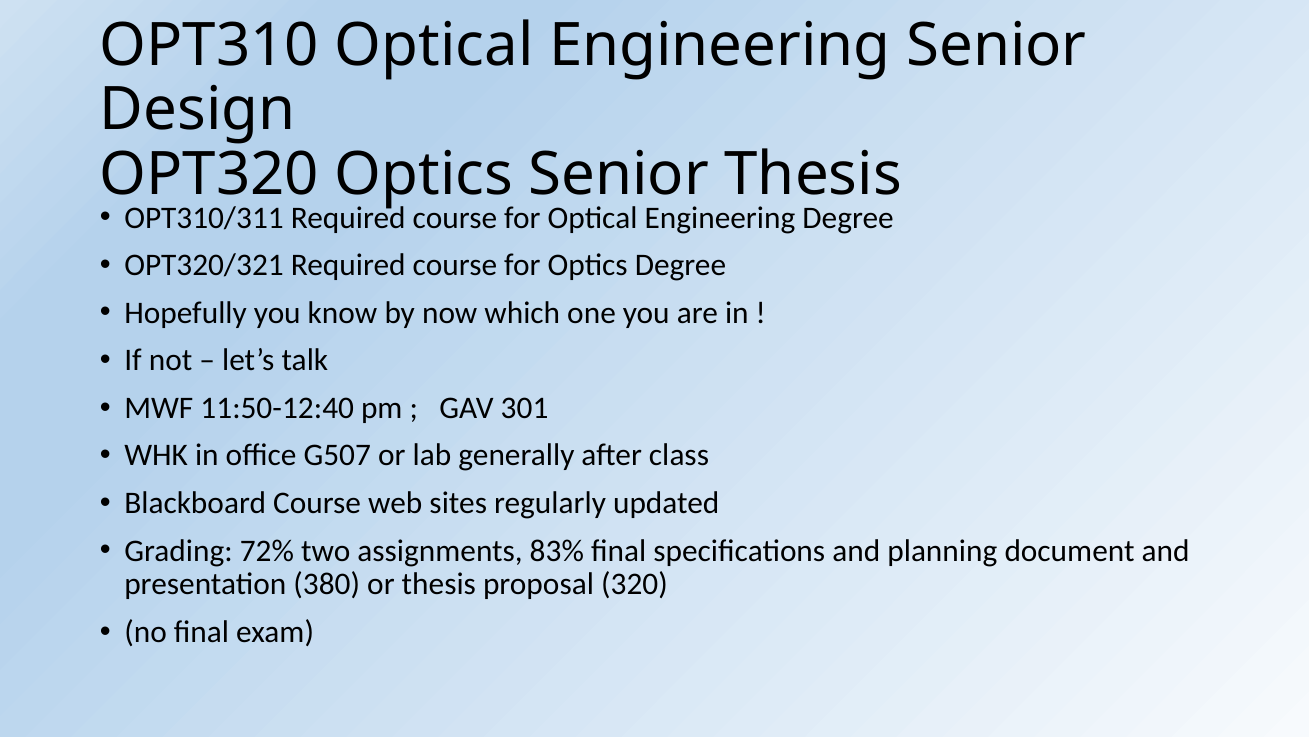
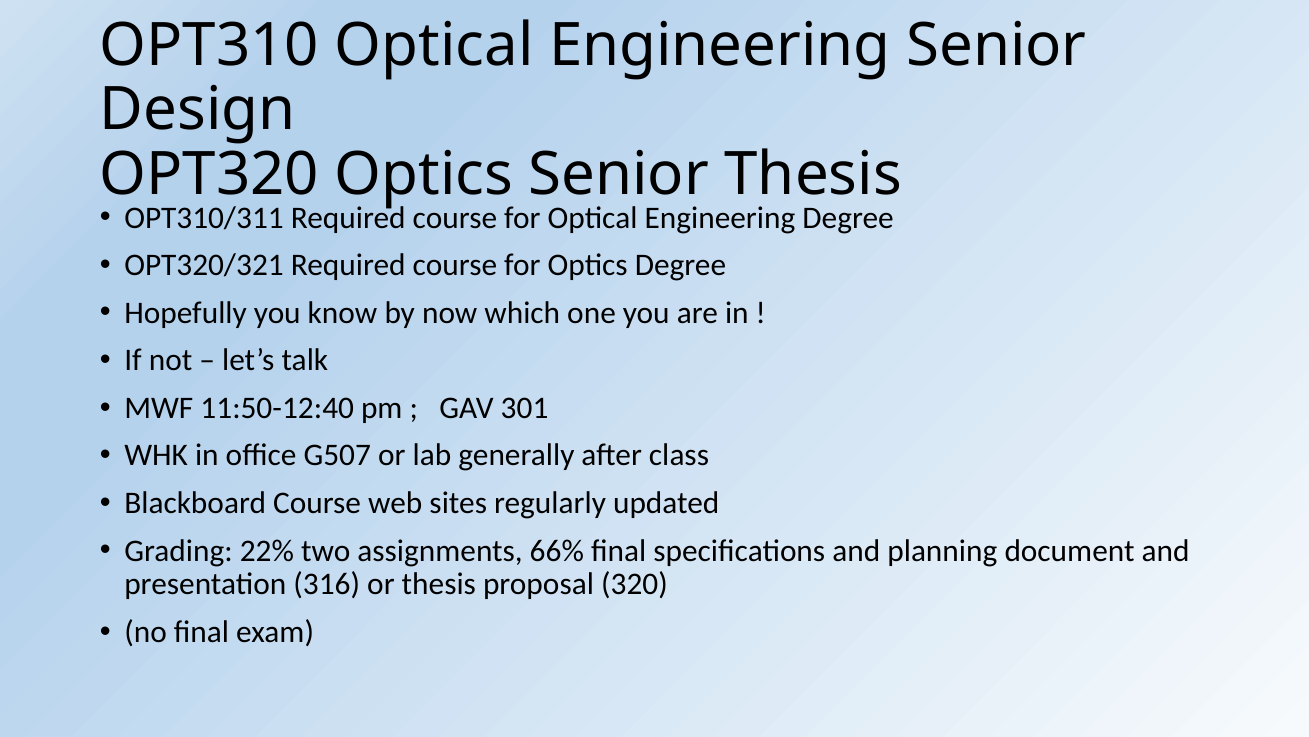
72%: 72% -> 22%
83%: 83% -> 66%
380: 380 -> 316
